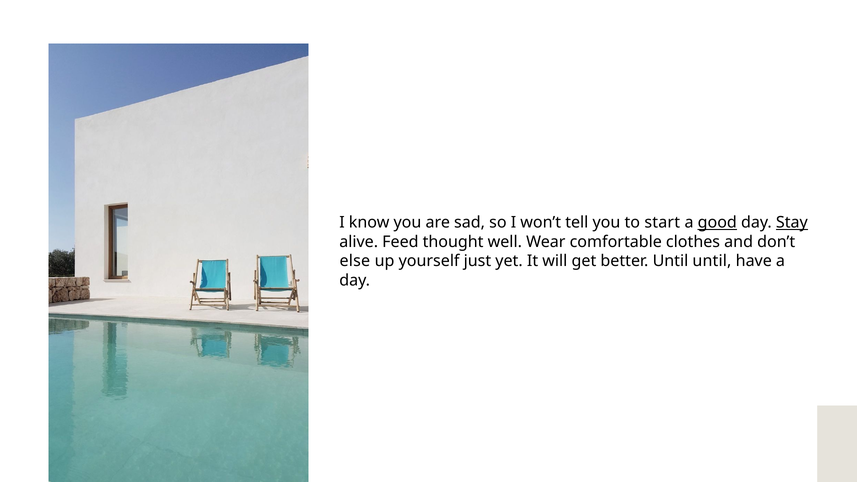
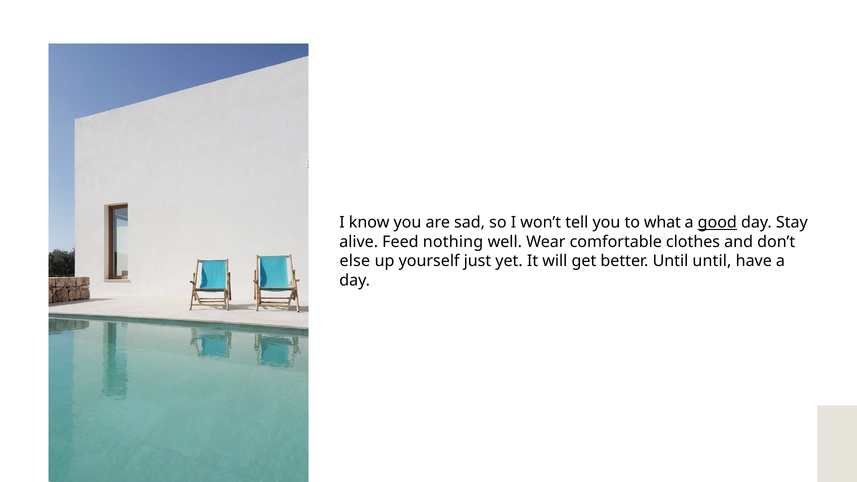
start: start -> what
Stay underline: present -> none
thought: thought -> nothing
